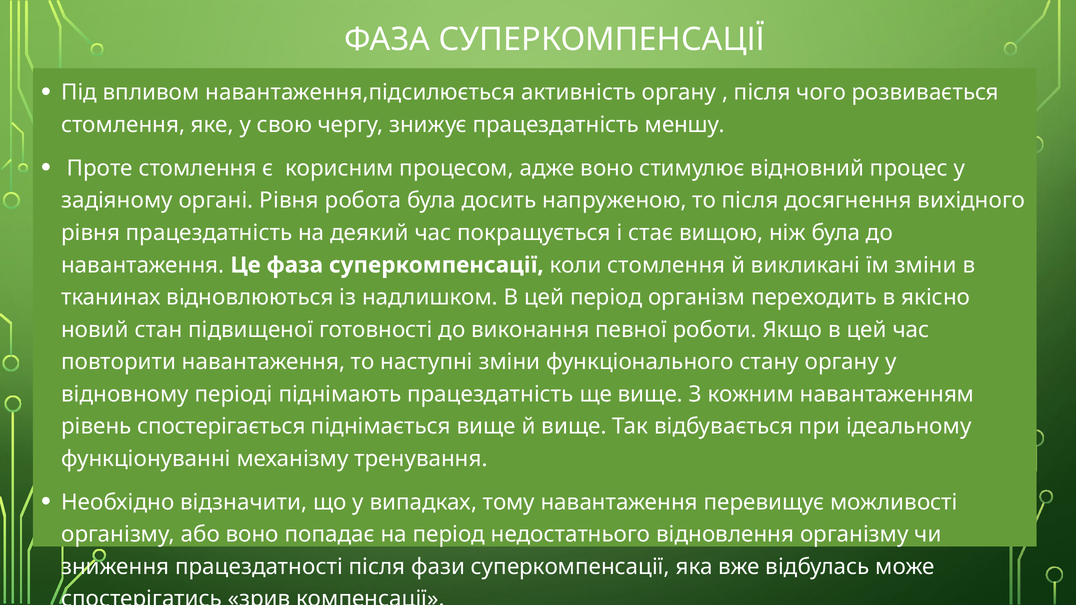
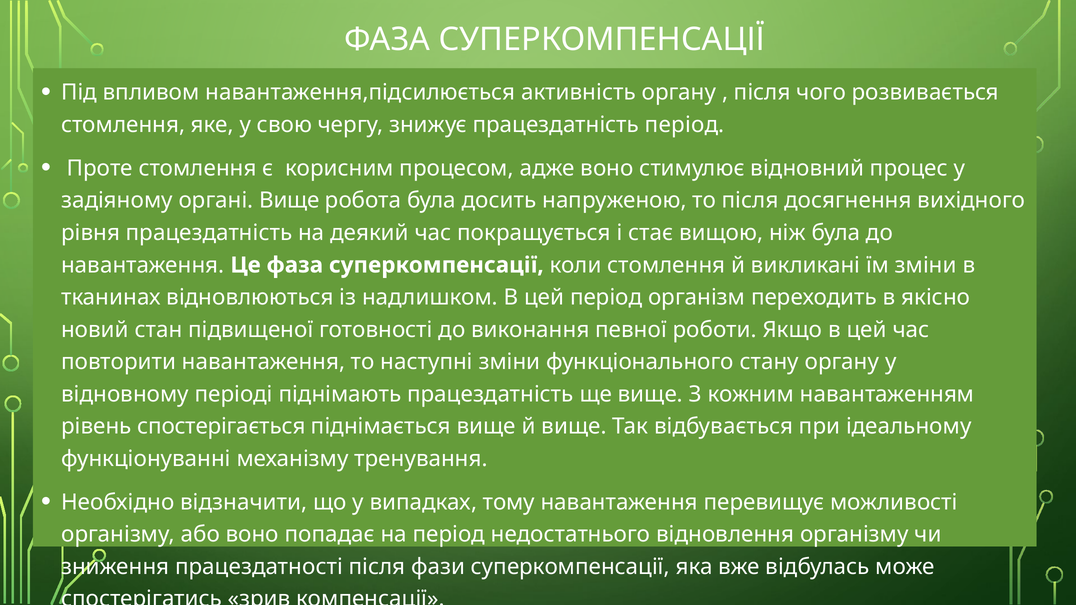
працездатність меншу: меншу -> період
органі Рівня: Рівня -> Вище
